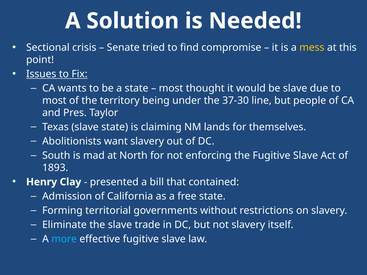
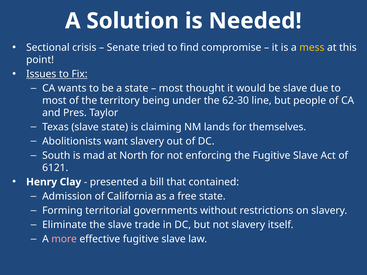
37-30: 37-30 -> 62-30
1893: 1893 -> 6121
more colour: light blue -> pink
